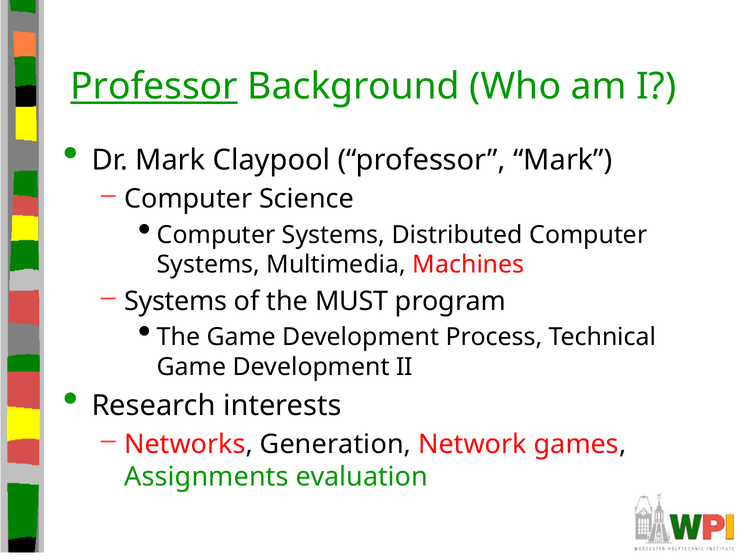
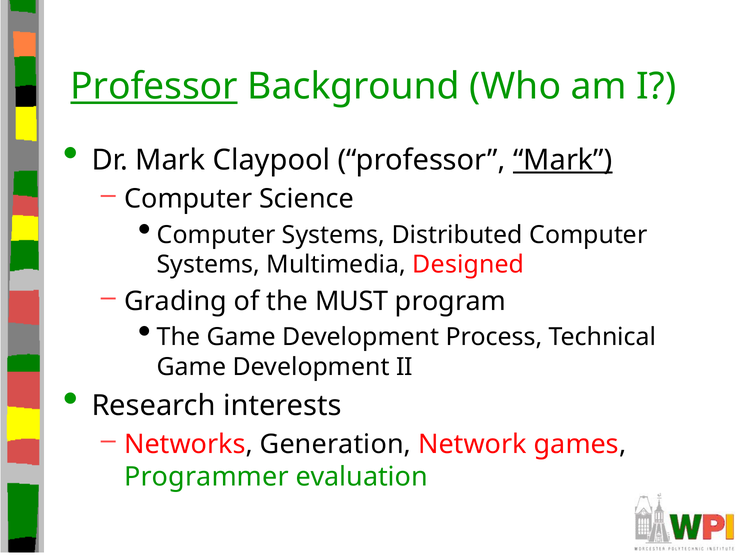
Mark at (563, 160) underline: none -> present
Machines: Machines -> Designed
Systems at (176, 301): Systems -> Grading
Assignments: Assignments -> Programmer
